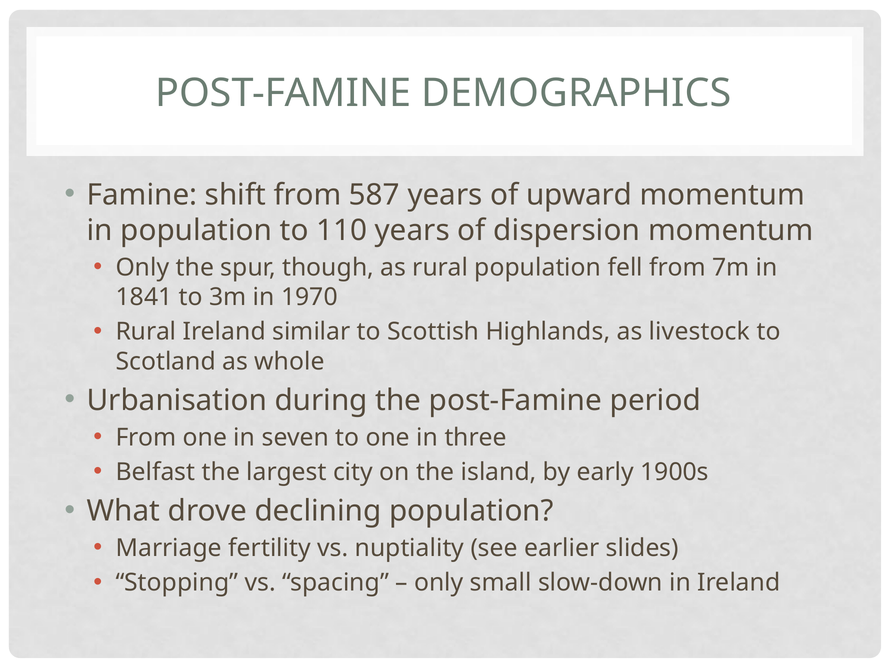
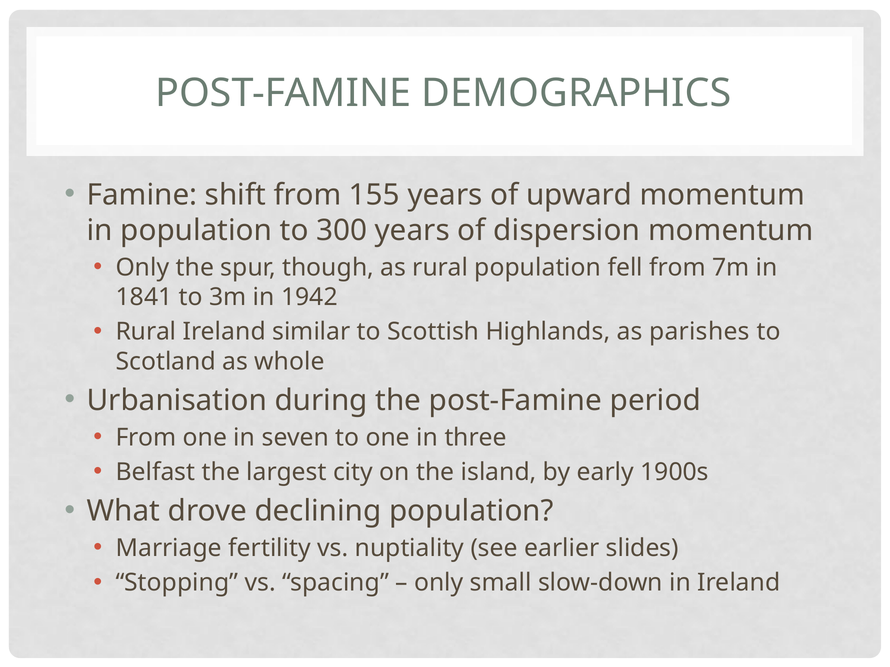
587: 587 -> 155
110: 110 -> 300
1970: 1970 -> 1942
livestock: livestock -> parishes
